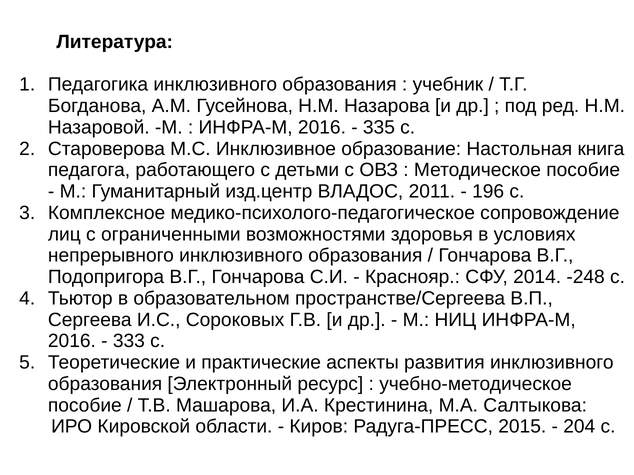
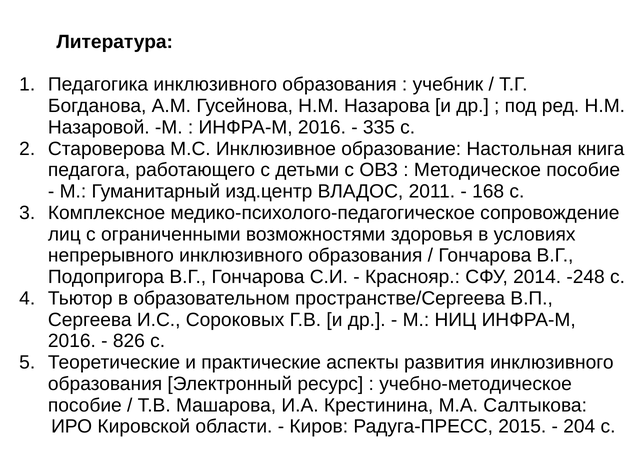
196: 196 -> 168
333: 333 -> 826
